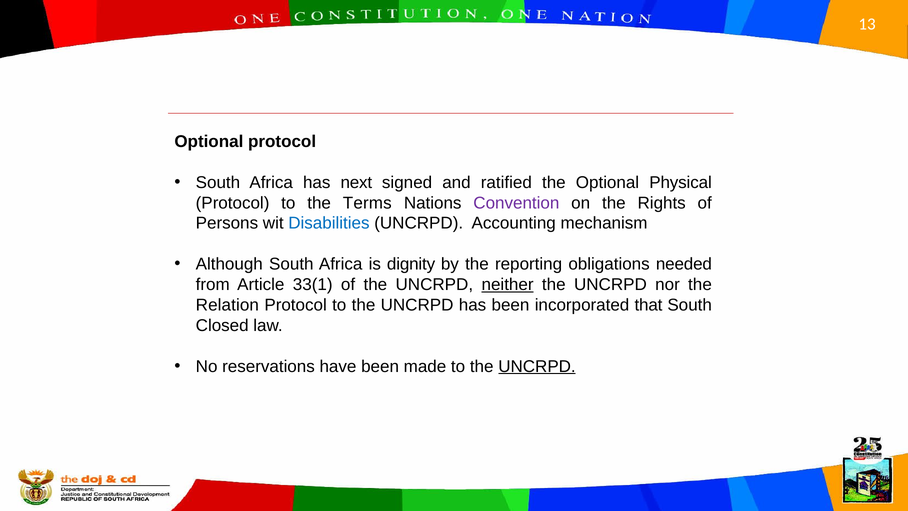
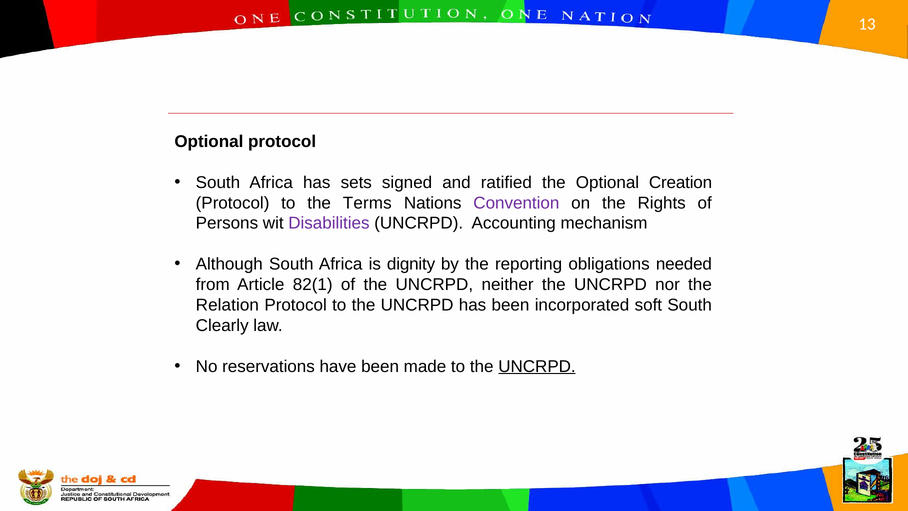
next: next -> sets
Physical: Physical -> Creation
Disabilities colour: blue -> purple
33(1: 33(1 -> 82(1
neither underline: present -> none
that: that -> soft
Closed: Closed -> Clearly
